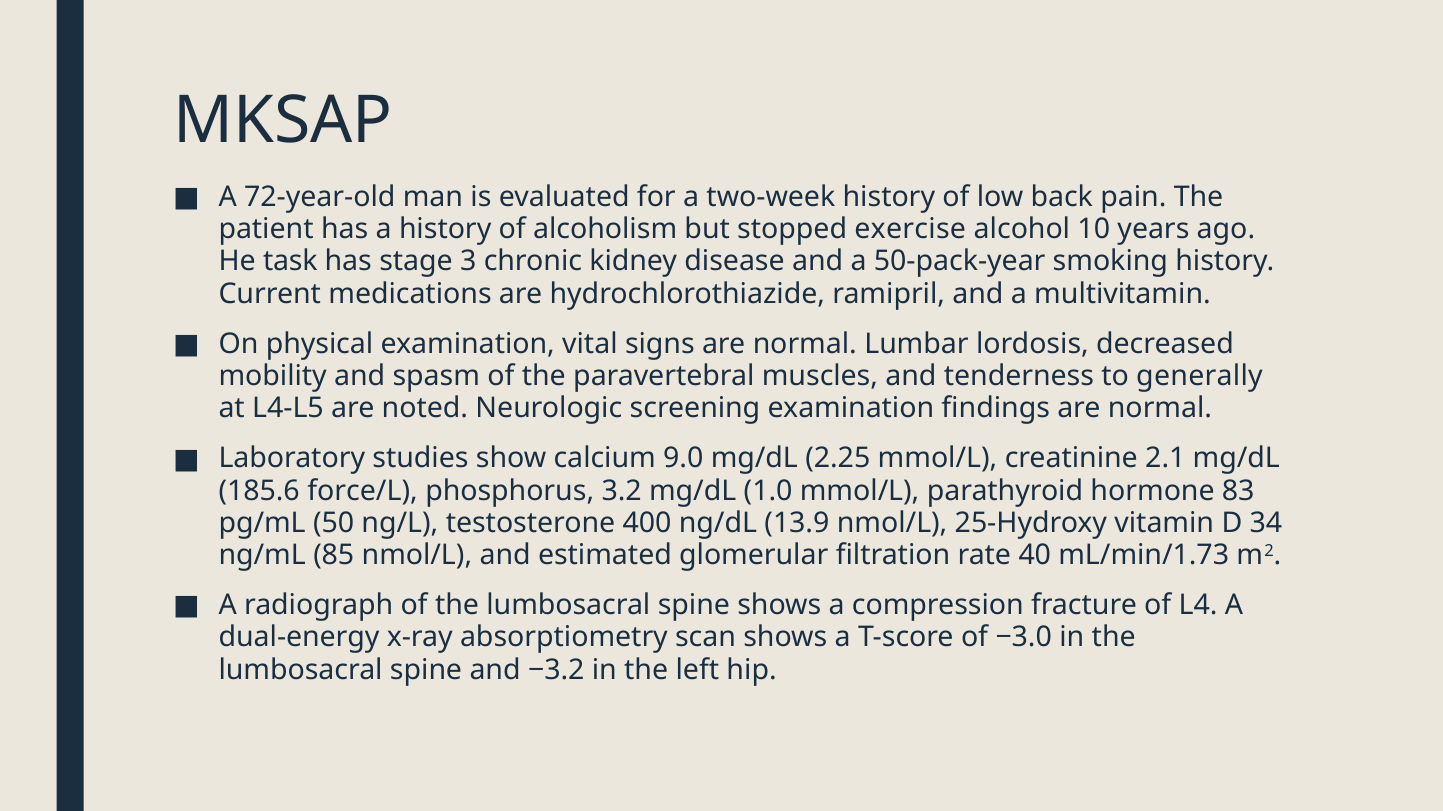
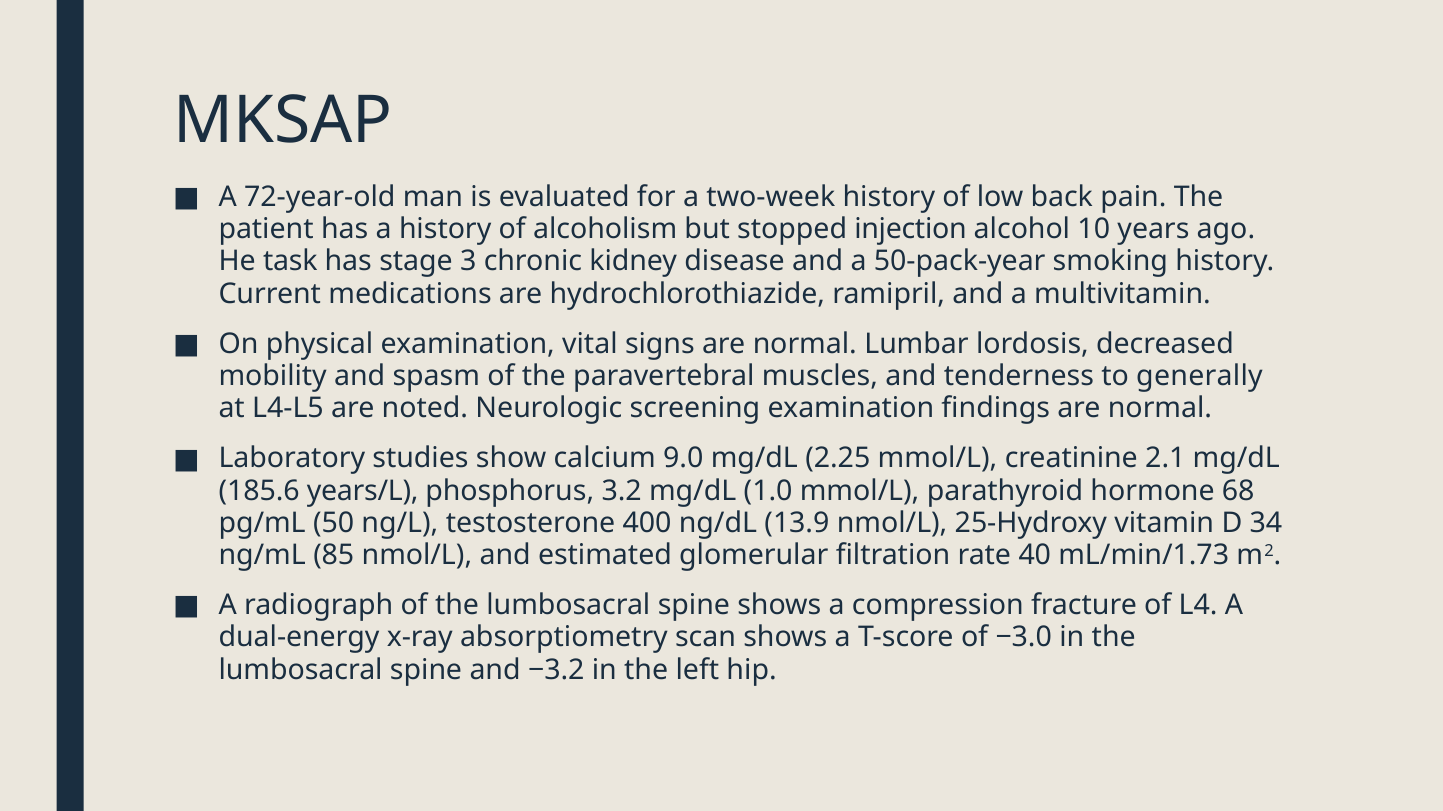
exercise: exercise -> injection
force/L: force/L -> years/L
83: 83 -> 68
